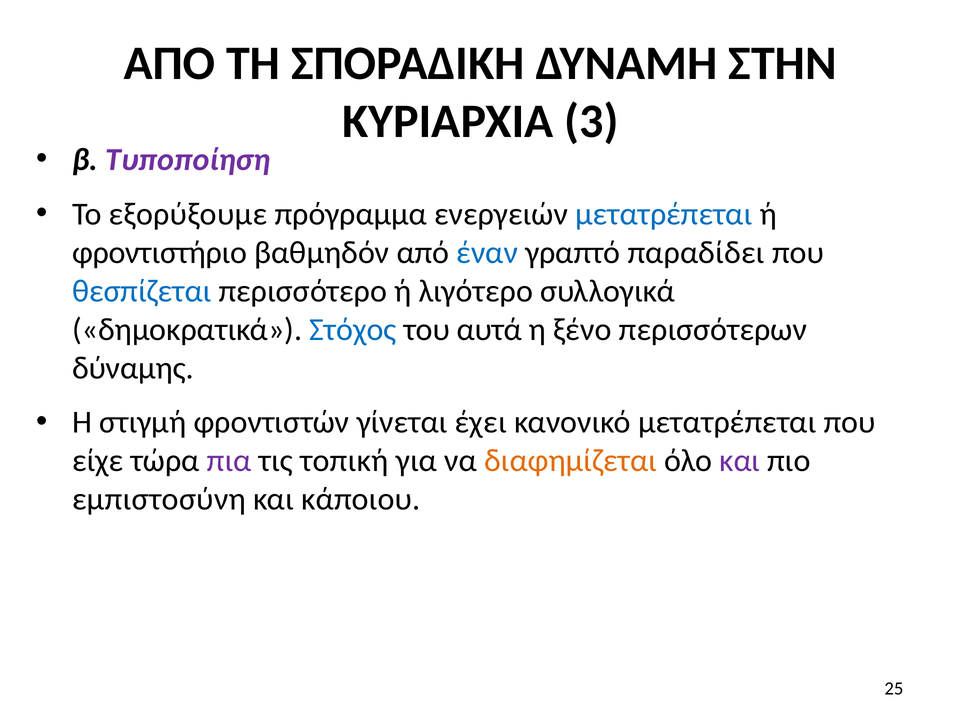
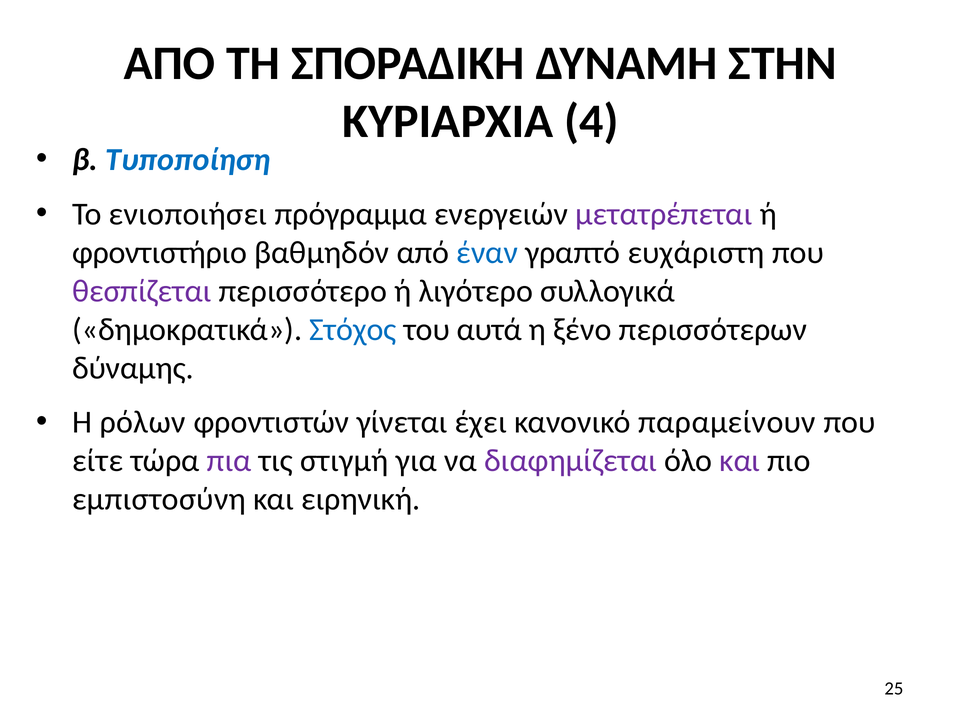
3: 3 -> 4
Τυποποίηση colour: purple -> blue
εξορύξουμε: εξορύξουμε -> ενιοποιήσει
μετατρέπεται at (664, 214) colour: blue -> purple
παραδίδει: παραδίδει -> ευχάριστη
θεσπίζεται colour: blue -> purple
στιγμή: στιγμή -> ρόλων
κανονικό μετατρέπεται: μετατρέπεται -> παραμείνουν
είχε: είχε -> είτε
τοπική: τοπική -> στιγμή
διαφημίζεται colour: orange -> purple
κάποιου: κάποιου -> ειρηνική
